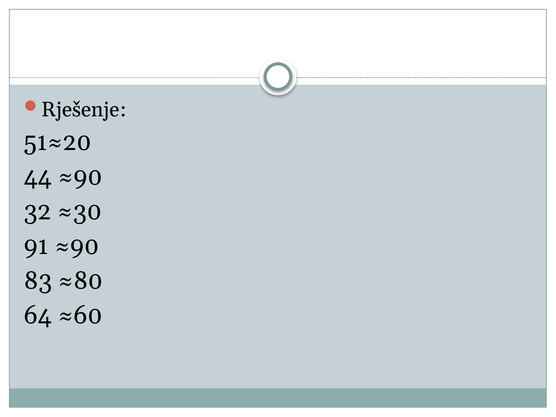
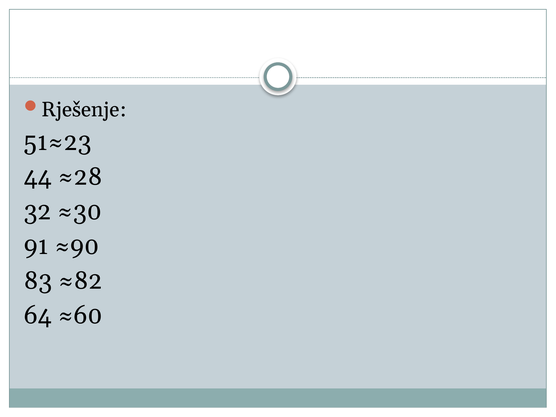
51≈20: 51≈20 -> 51≈23
44 ≈90: ≈90 -> ≈28
≈80: ≈80 -> ≈82
